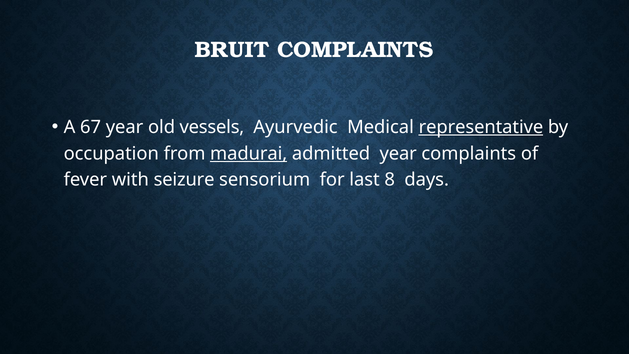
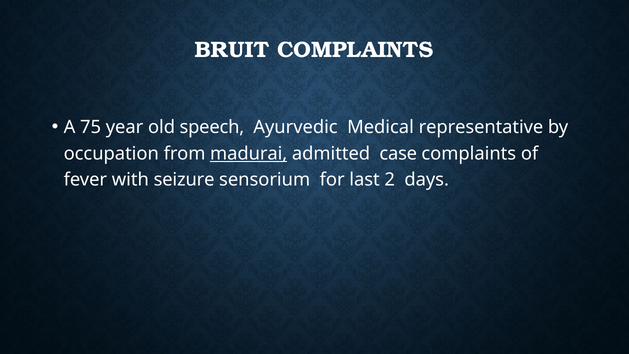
67: 67 -> 75
vessels: vessels -> speech
representative underline: present -> none
admitted year: year -> case
8: 8 -> 2
